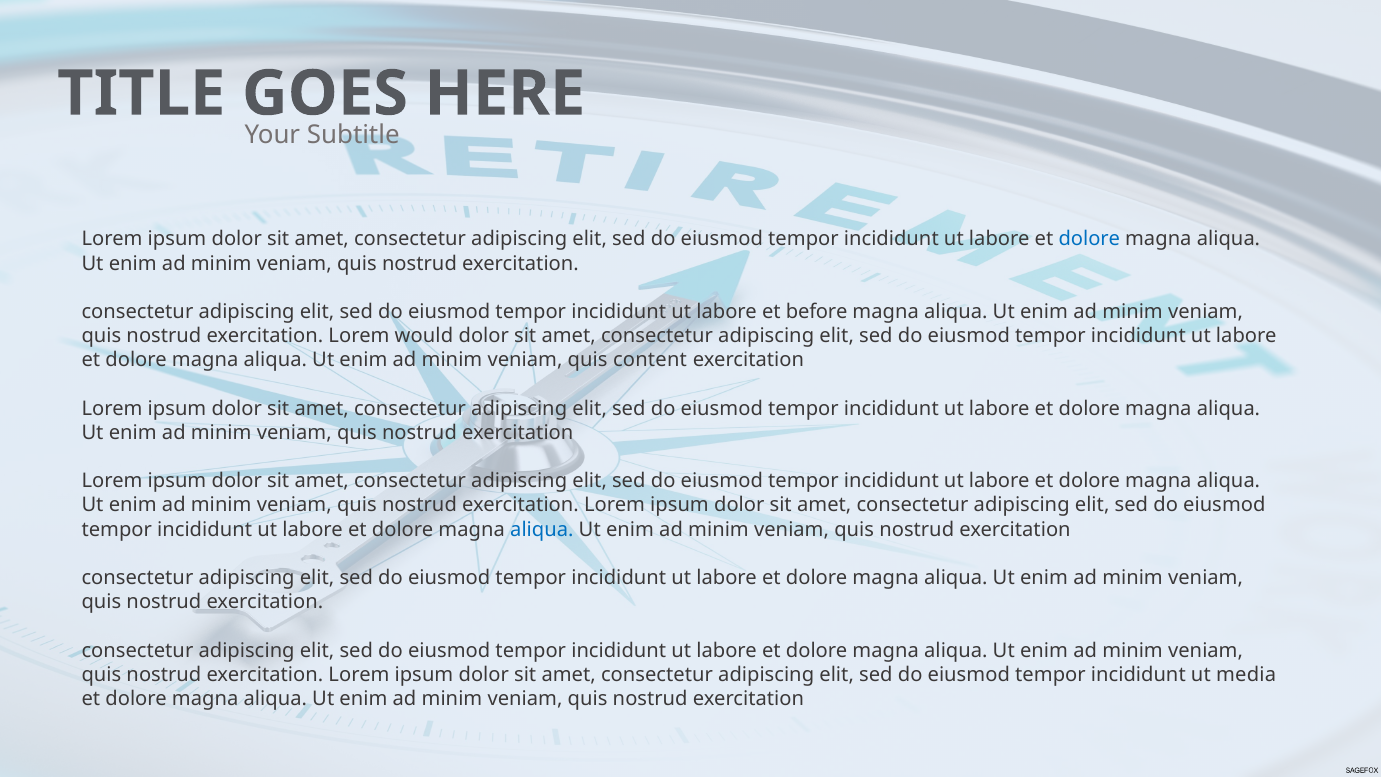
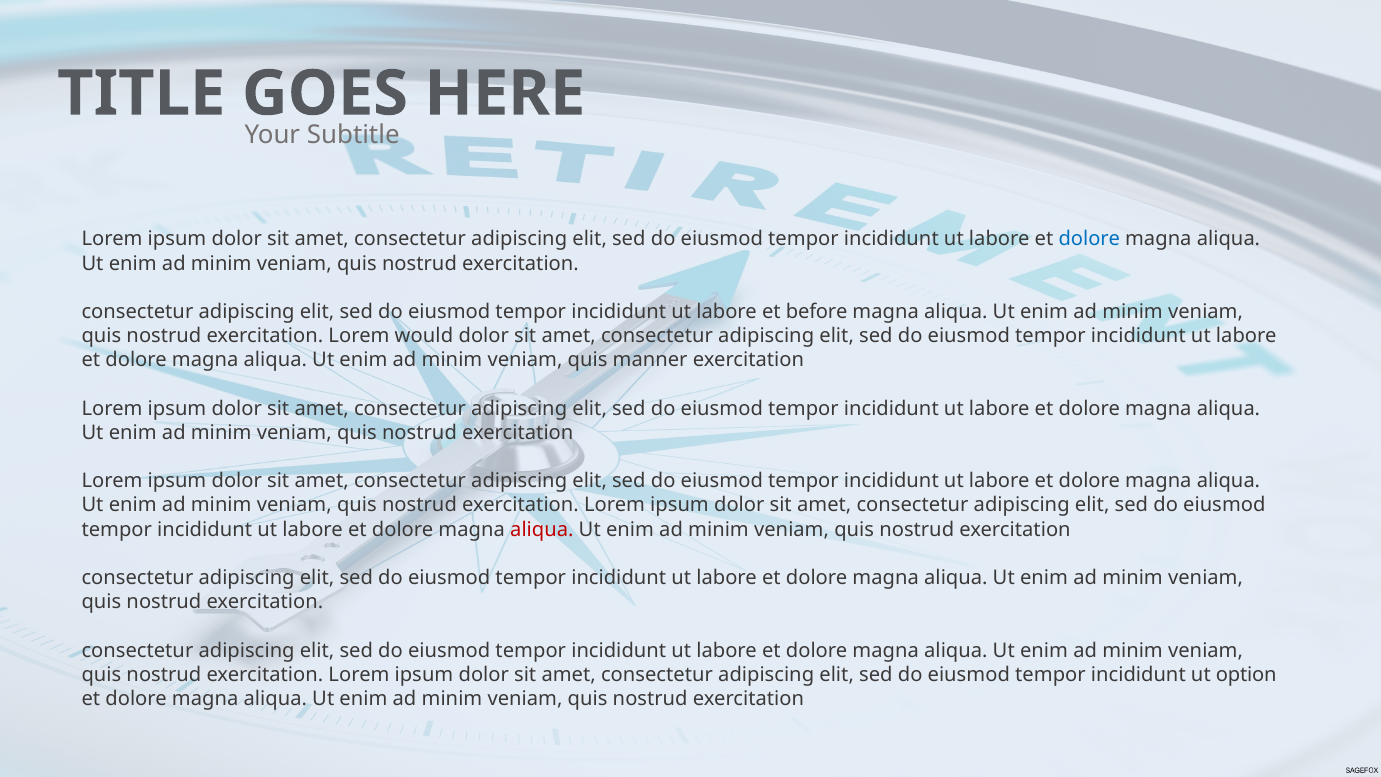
content: content -> manner
aliqua at (542, 529) colour: blue -> red
media: media -> option
